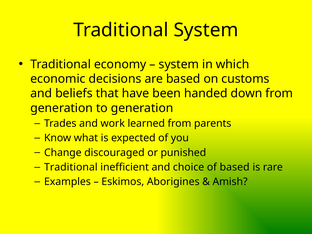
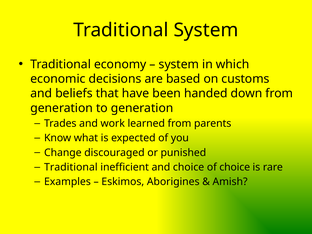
of based: based -> choice
